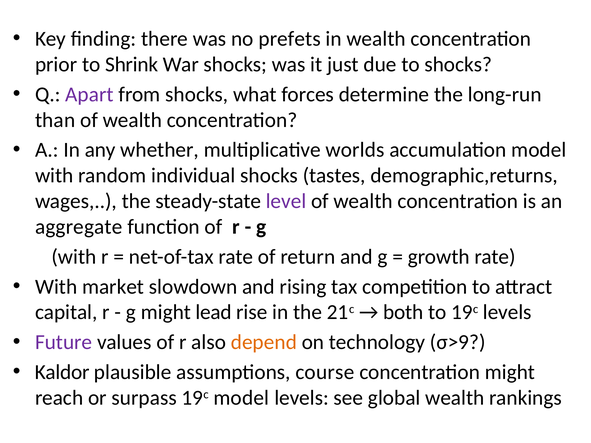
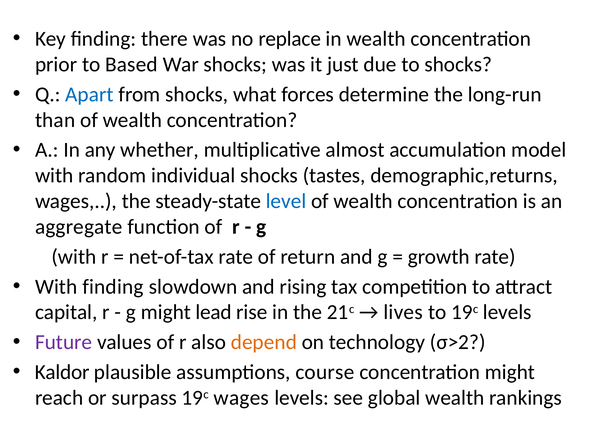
prefets: prefets -> replace
Shrink: Shrink -> Based
Apart colour: purple -> blue
worlds: worlds -> almost
level colour: purple -> blue
With market: market -> finding
both: both -> lives
σ>9: σ>9 -> σ>2
19c model: model -> wages
